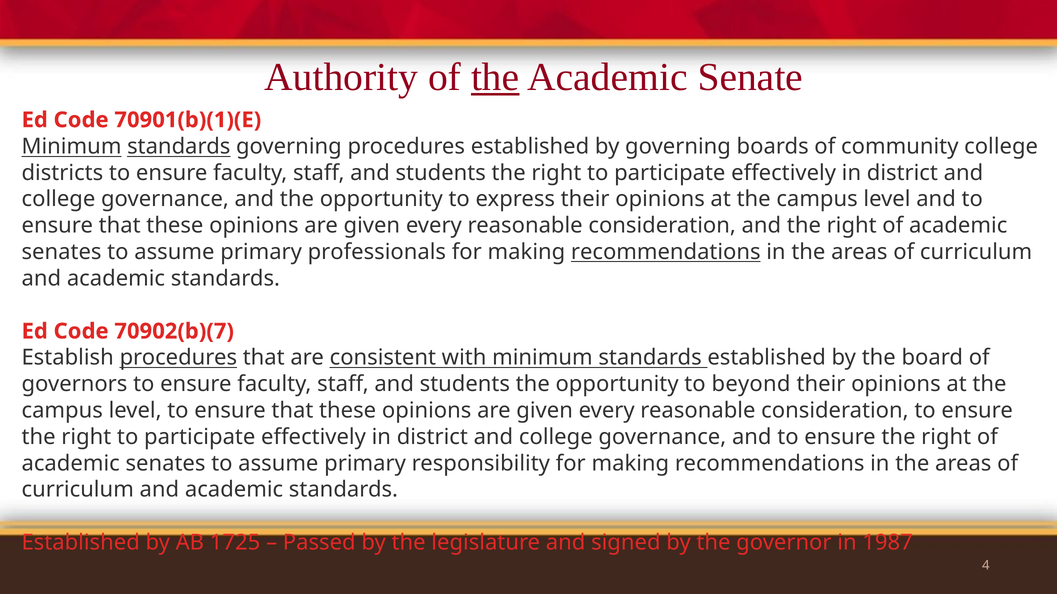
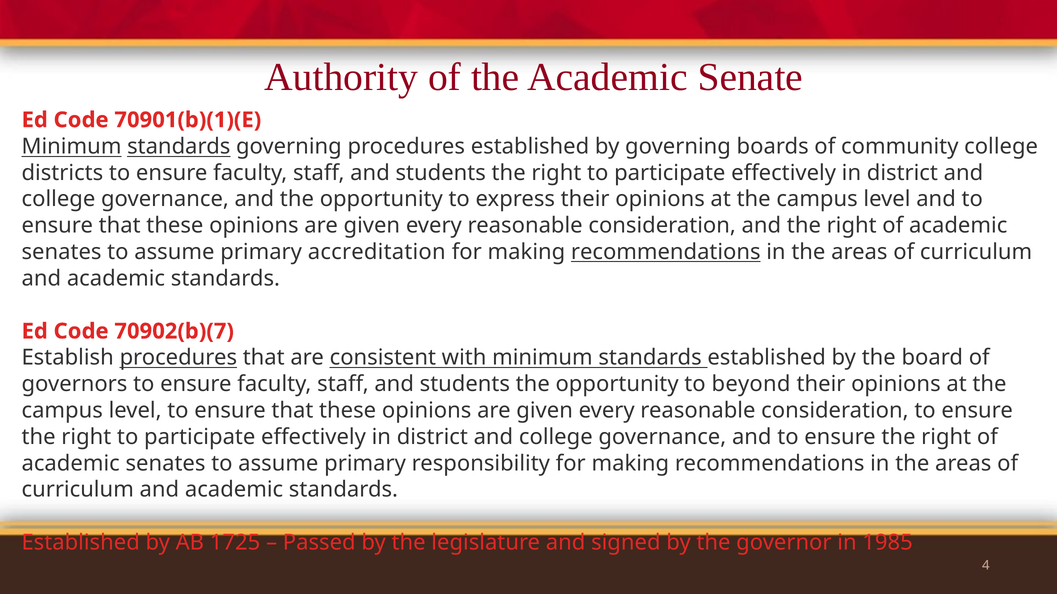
the at (495, 77) underline: present -> none
professionals: professionals -> accreditation
1987: 1987 -> 1985
